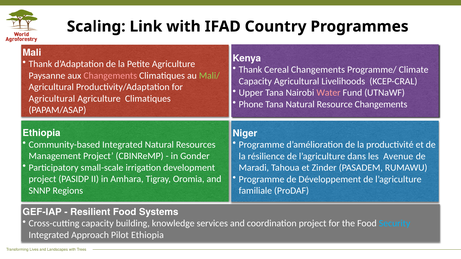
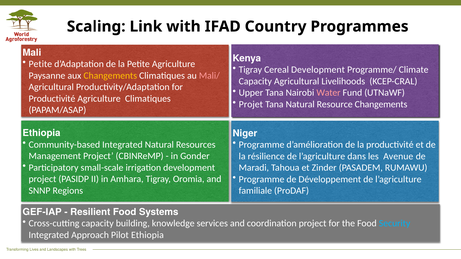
Thank at (40, 64): Thank -> Petite
Thank at (250, 70): Thank -> Tigray
Cereal Changements: Changements -> Development
Changements at (110, 76) colour: pink -> yellow
Mali/ colour: light green -> pink
Agricultural at (52, 99): Agricultural -> Productivité
Phone: Phone -> Projet
